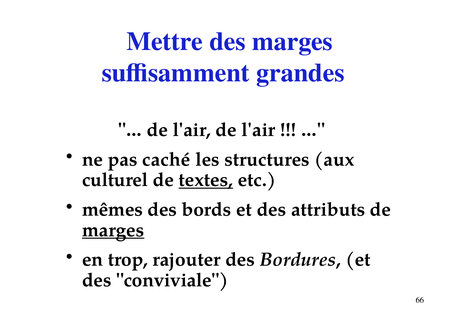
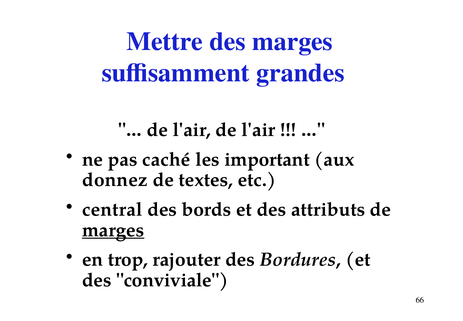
structures: structures -> important
culturel: culturel -> donnez
textes underline: present -> none
mêmes: mêmes -> central
